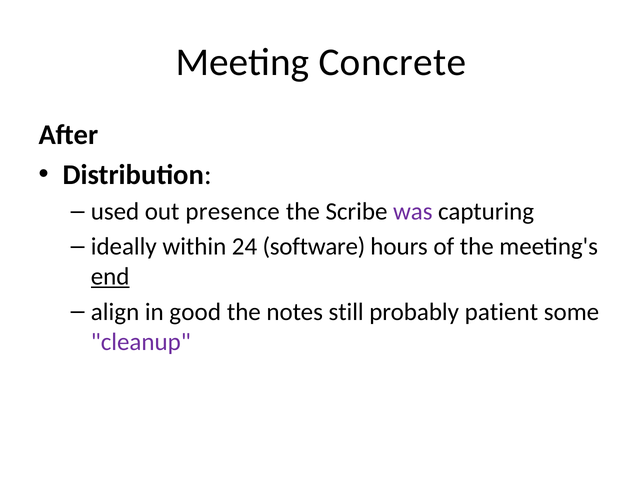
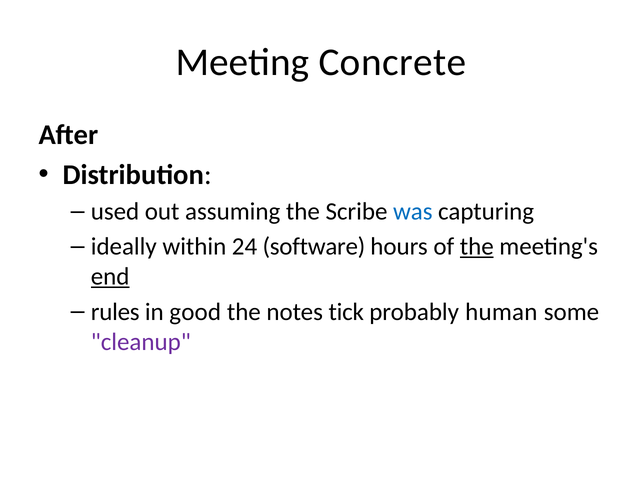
presence: presence -> assuming
was colour: purple -> blue
the at (477, 247) underline: none -> present
align: align -> rules
still: still -> tick
patient: patient -> human
